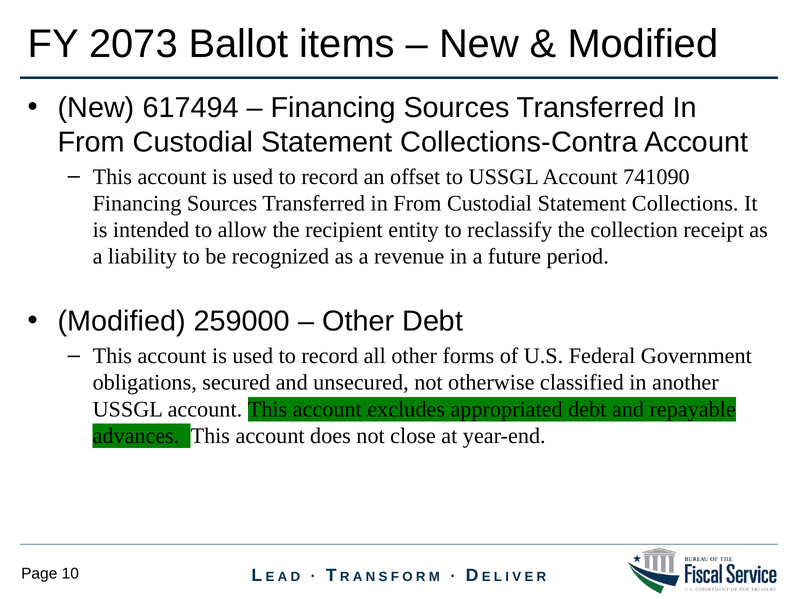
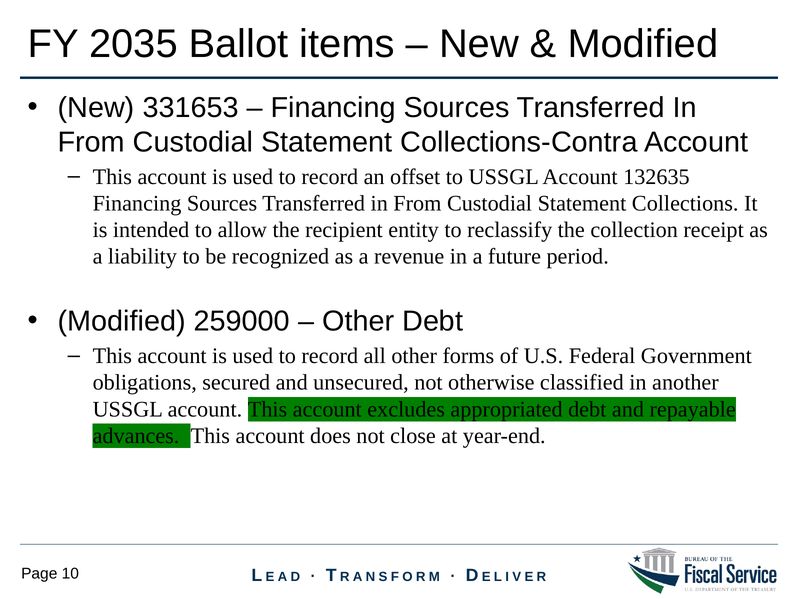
2073: 2073 -> 2035
617494: 617494 -> 331653
741090: 741090 -> 132635
